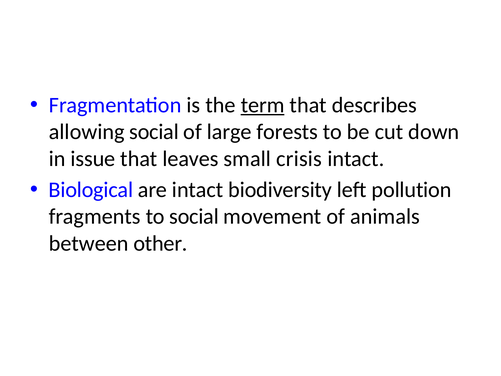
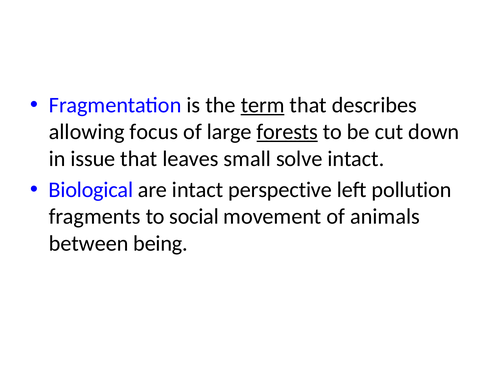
allowing social: social -> focus
forests underline: none -> present
crisis: crisis -> solve
biodiversity: biodiversity -> perspective
other: other -> being
